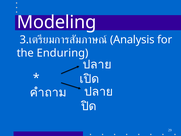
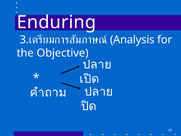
Modeling: Modeling -> Enduring
Enduring: Enduring -> Objective
